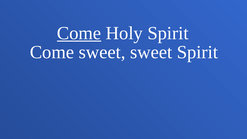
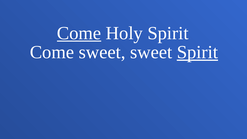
Spirit at (197, 52) underline: none -> present
